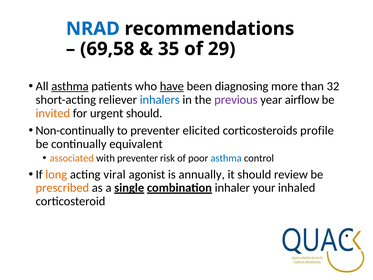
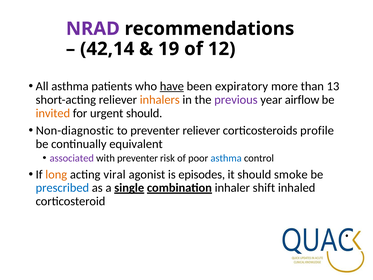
NRAD colour: blue -> purple
69,58: 69,58 -> 42,14
35: 35 -> 19
29: 29 -> 12
asthma at (70, 86) underline: present -> none
diagnosing: diagnosing -> expiratory
32: 32 -> 13
inhalers colour: blue -> orange
Non-continually: Non-continually -> Non-diagnostic
preventer elicited: elicited -> reliever
associated colour: orange -> purple
annually: annually -> episodes
review: review -> smoke
prescribed colour: orange -> blue
your: your -> shift
